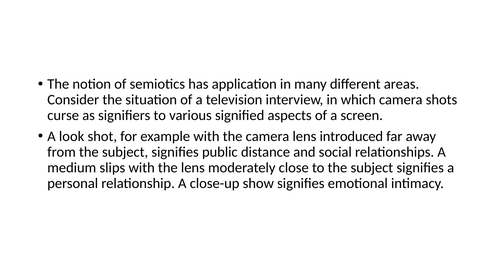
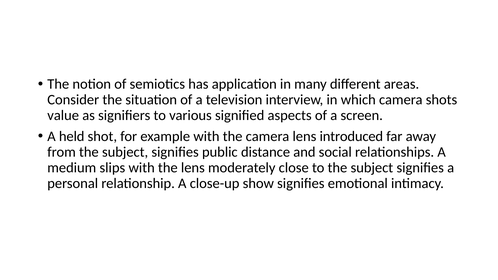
curse: curse -> value
look: look -> held
